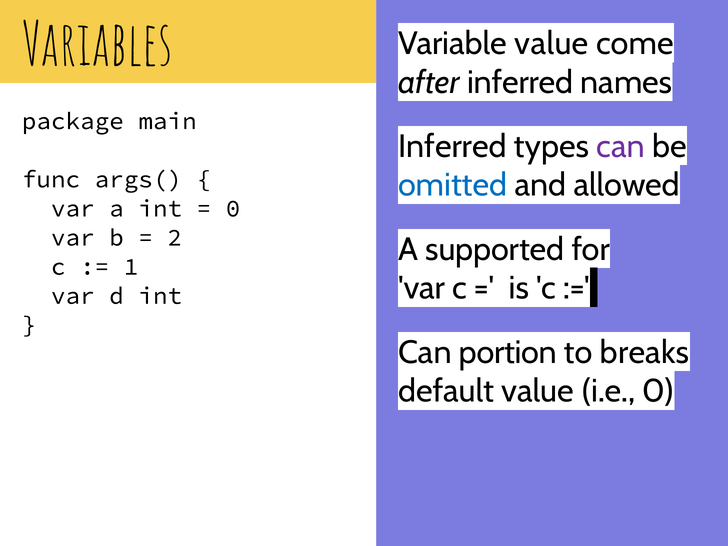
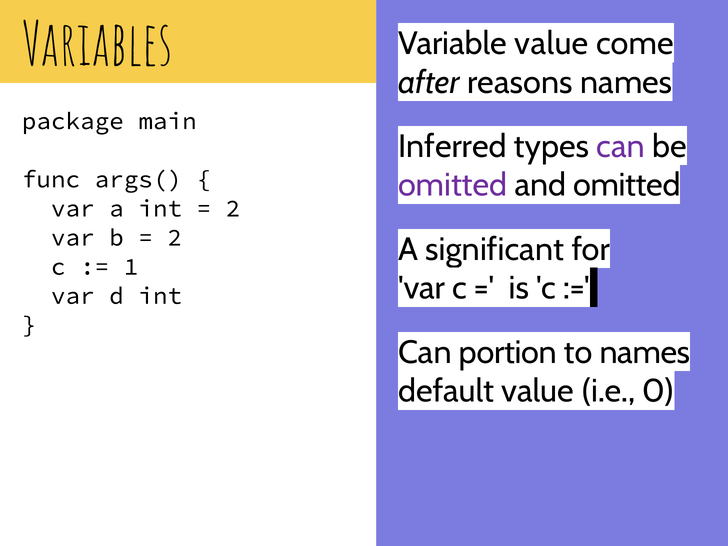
after inferred: inferred -> reasons
omitted at (453, 185) colour: blue -> purple
and allowed: allowed -> omitted
0 at (233, 208): 0 -> 2
supported: supported -> significant
to breaks: breaks -> names
